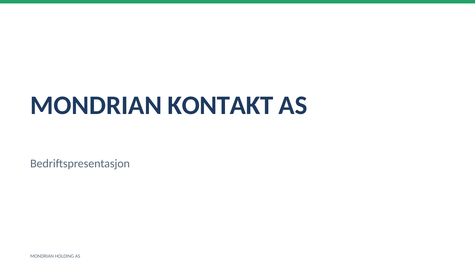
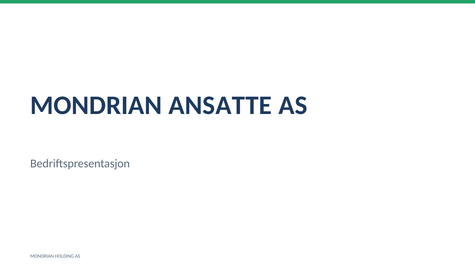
KONTAKT: KONTAKT -> ANSATTE
